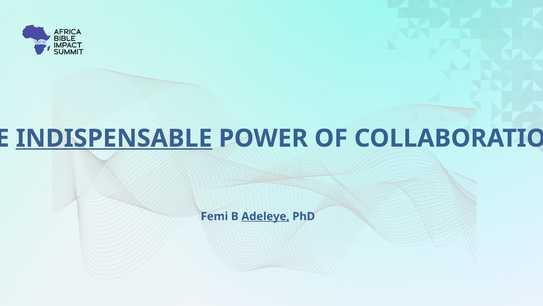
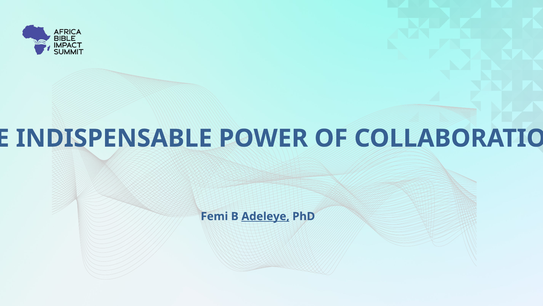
INDISPENSABLE underline: present -> none
